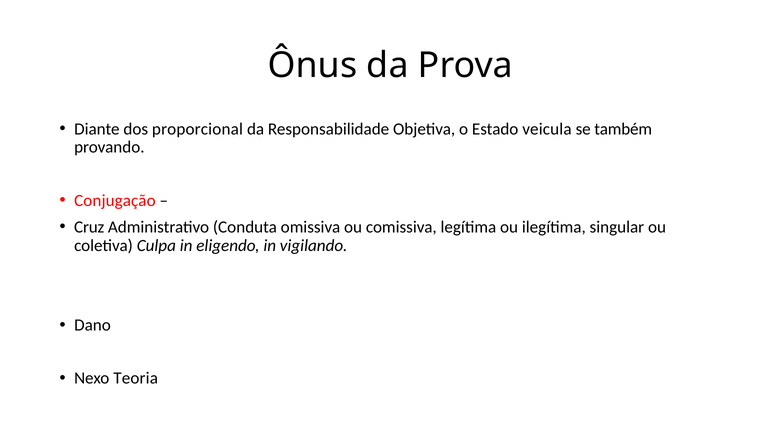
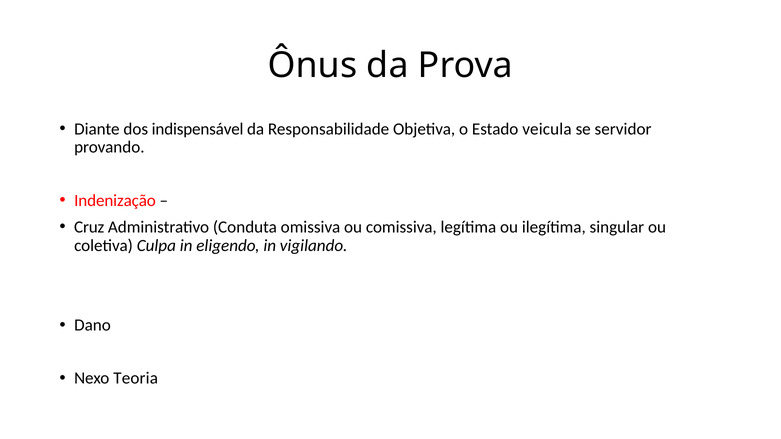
proporcional: proporcional -> indispensável
também: também -> servidor
Conjugação: Conjugação -> Indenização
